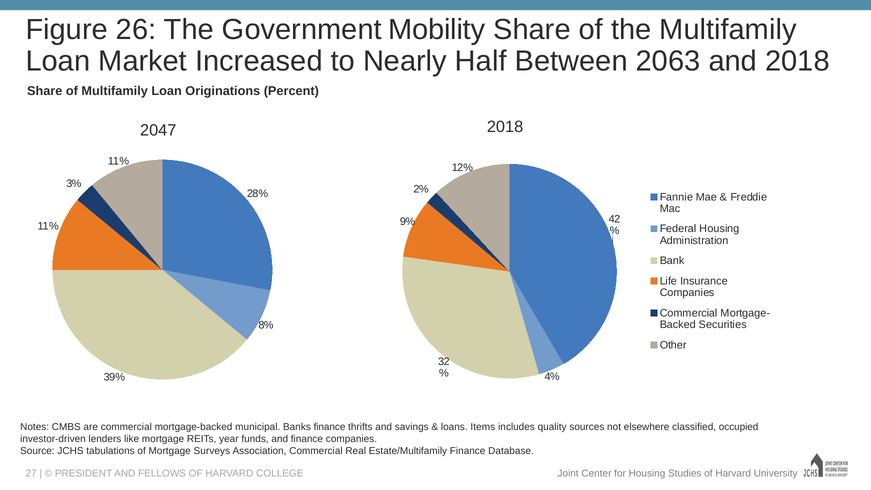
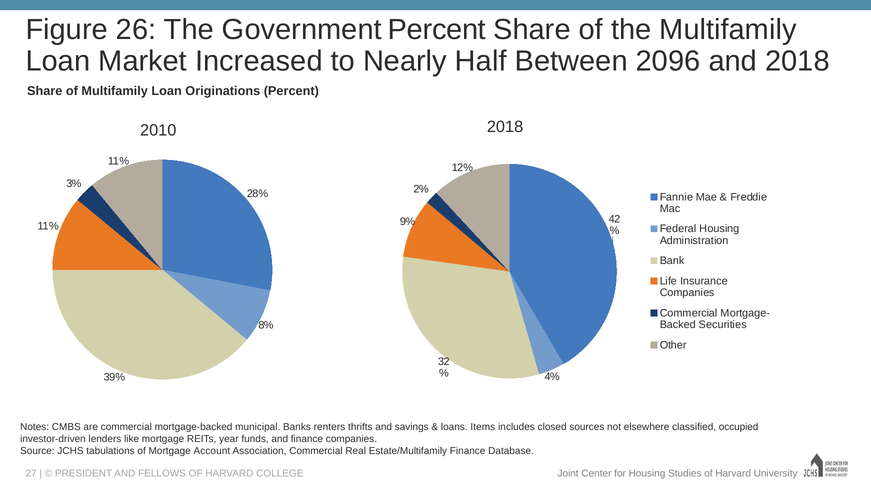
Government Mobility: Mobility -> Percent
2063: 2063 -> 2096
2047: 2047 -> 2010
Banks finance: finance -> renters
quality: quality -> closed
Surveys: Surveys -> Account
